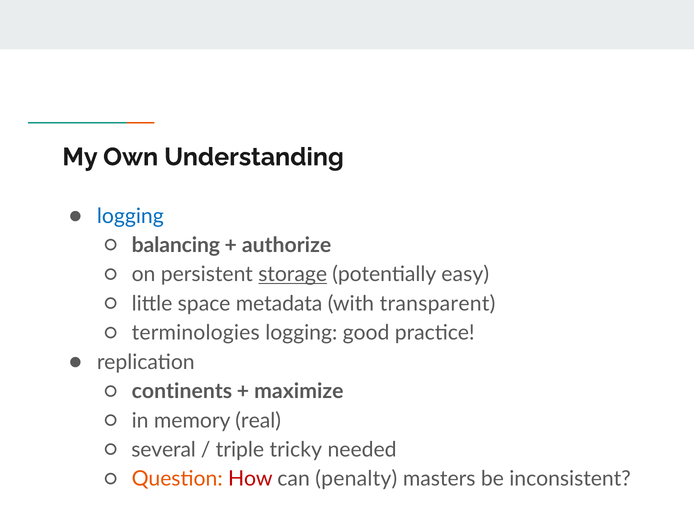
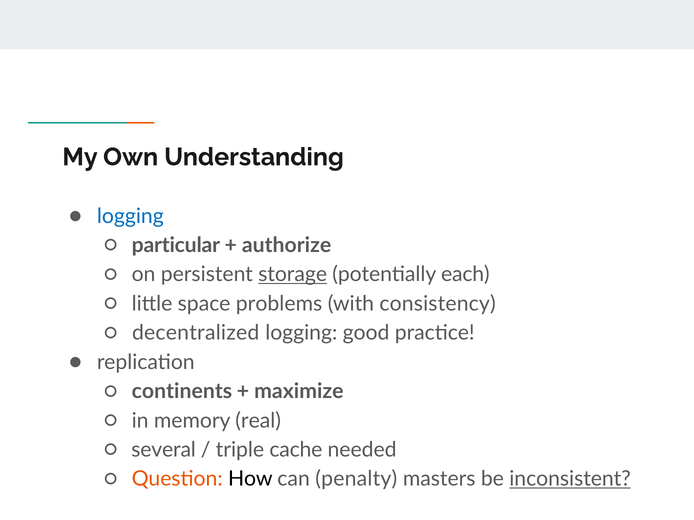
balancing: balancing -> particular
easy: easy -> each
metadata: metadata -> problems
transparent: transparent -> consistency
terminologies: terminologies -> decentralized
tricky: tricky -> cache
How colour: red -> black
inconsistent underline: none -> present
